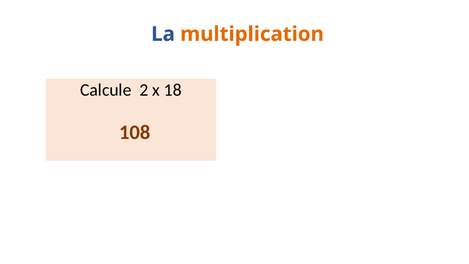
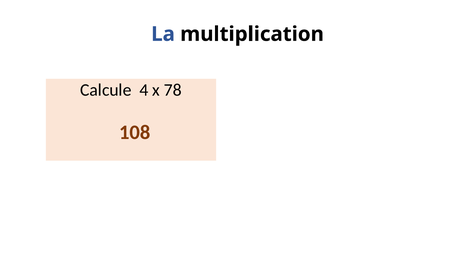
multiplication colour: orange -> black
2: 2 -> 4
18: 18 -> 78
